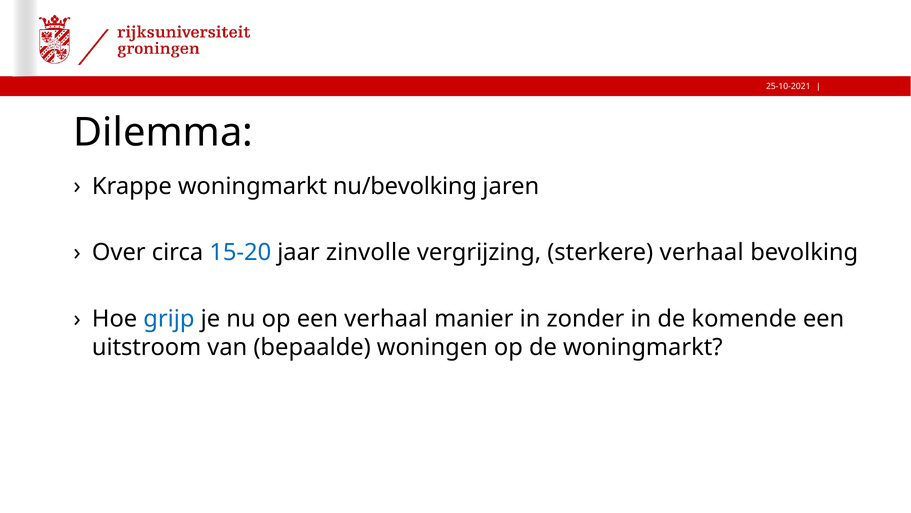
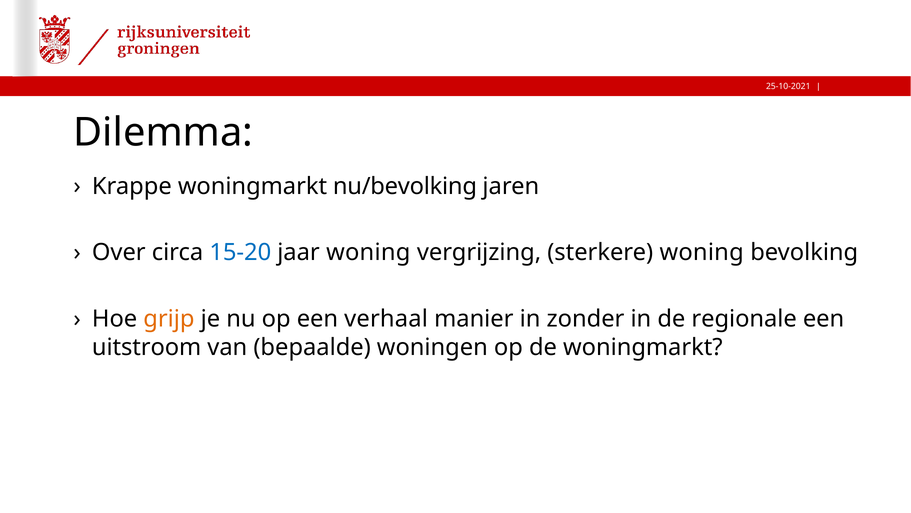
jaar zinvolle: zinvolle -> woning
sterkere verhaal: verhaal -> woning
grijp colour: blue -> orange
komende: komende -> regionale
